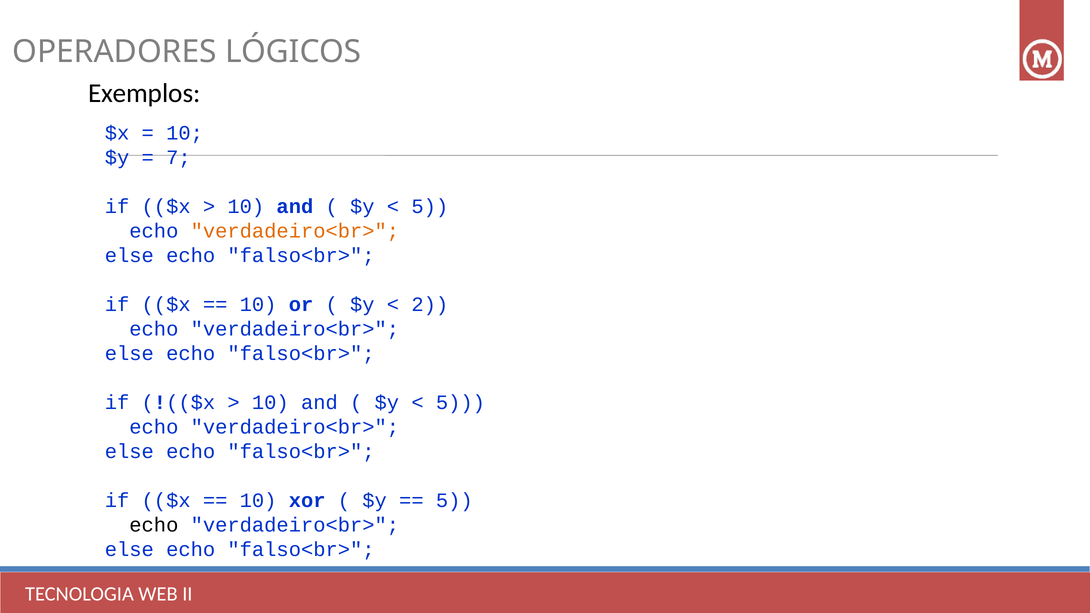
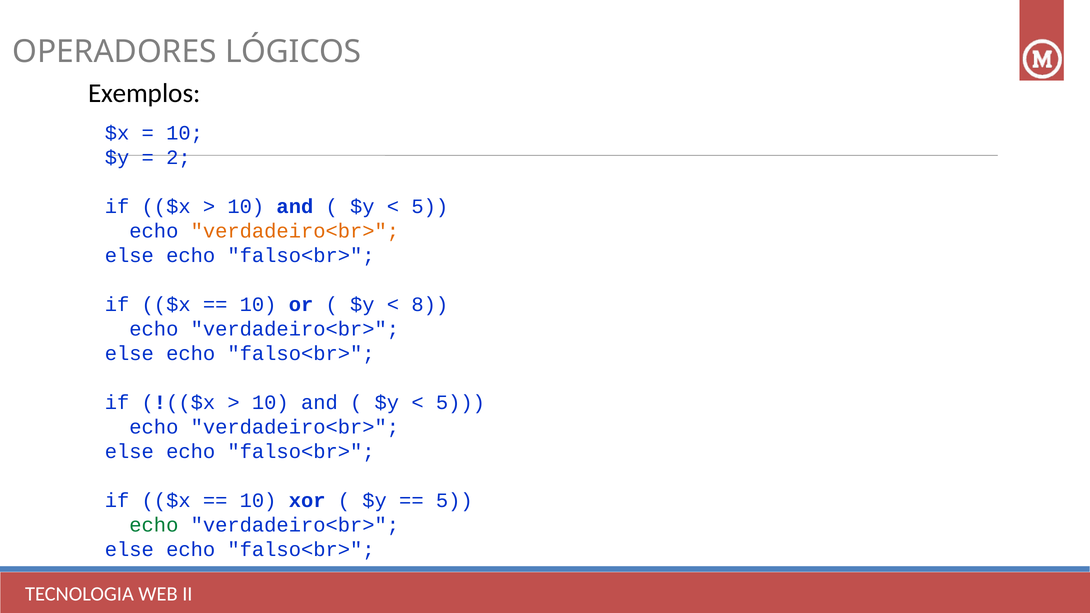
7: 7 -> 2
2: 2 -> 8
echo at (154, 525) colour: black -> green
